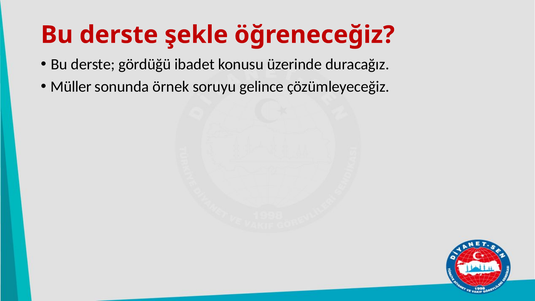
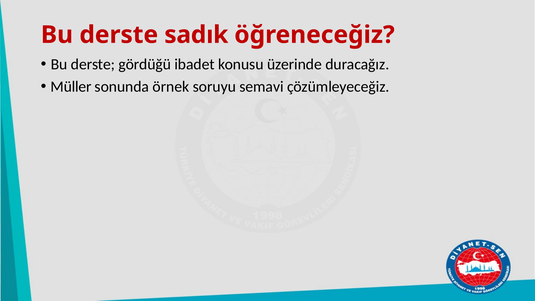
şekle: şekle -> sadık
gelince: gelince -> semavi
